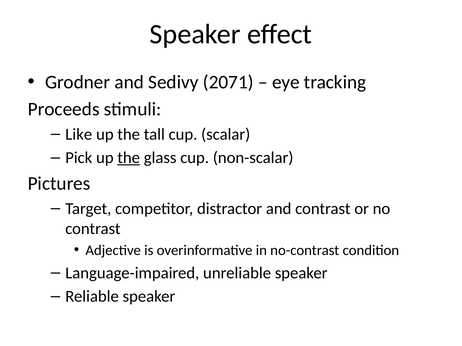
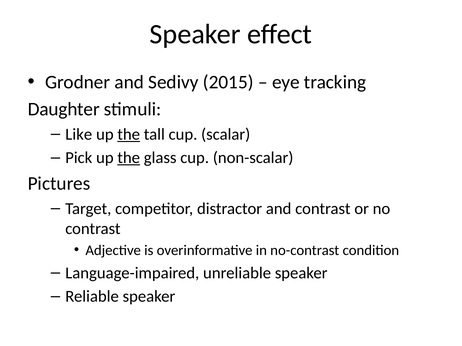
2071: 2071 -> 2015
Proceeds: Proceeds -> Daughter
the at (129, 134) underline: none -> present
